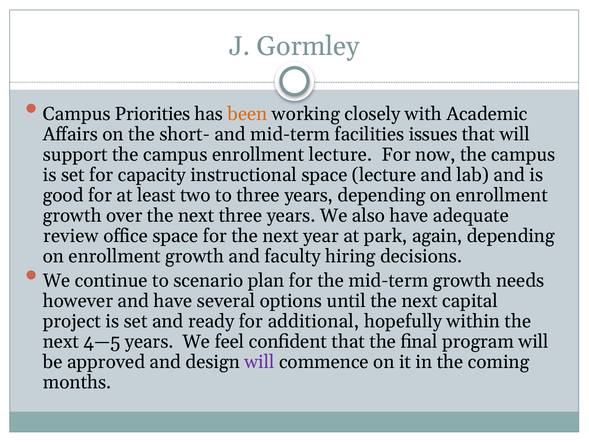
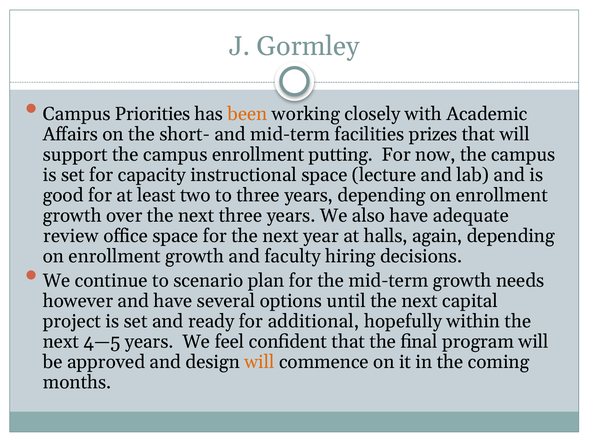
issues: issues -> prizes
enrollment lecture: lecture -> putting
park: park -> halls
will at (259, 362) colour: purple -> orange
